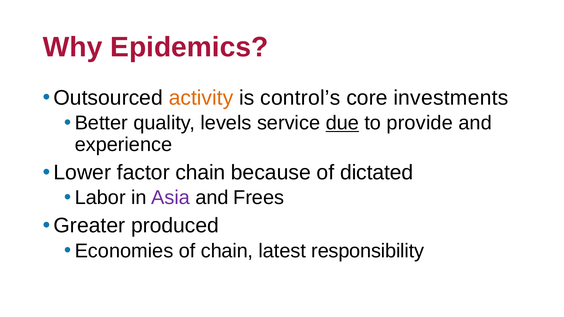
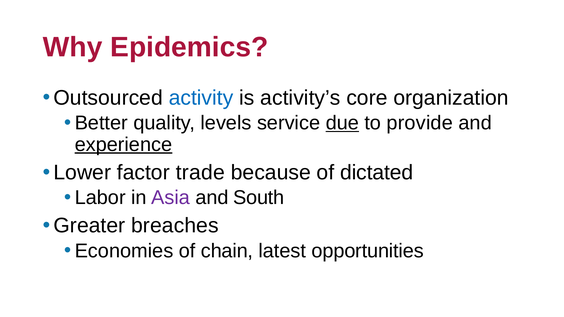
activity colour: orange -> blue
control’s: control’s -> activity’s
investments: investments -> organization
experience underline: none -> present
factor chain: chain -> trade
Frees: Frees -> South
produced: produced -> breaches
responsibility: responsibility -> opportunities
